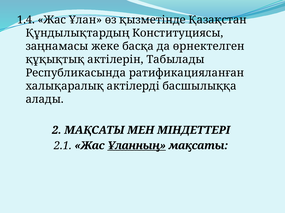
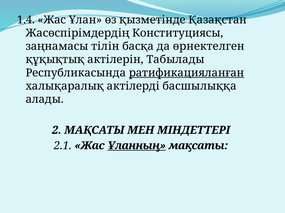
Құндылықтардың: Құндылықтардың -> Жасөспірімдердің
жеке: жеке -> тілін
ратификацияланған underline: none -> present
